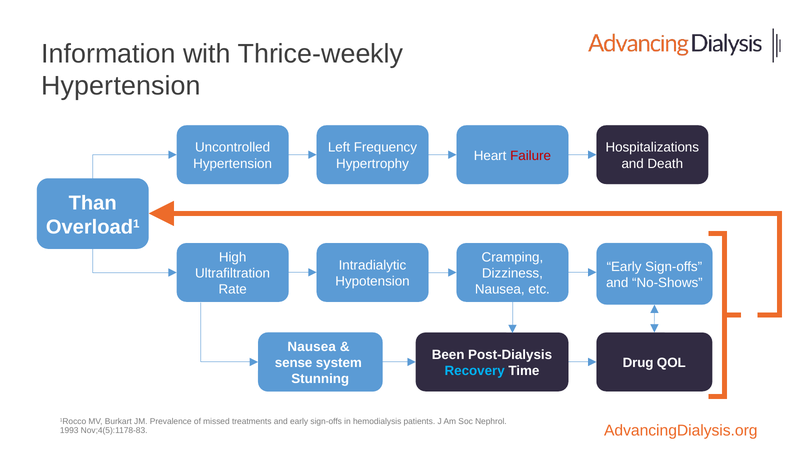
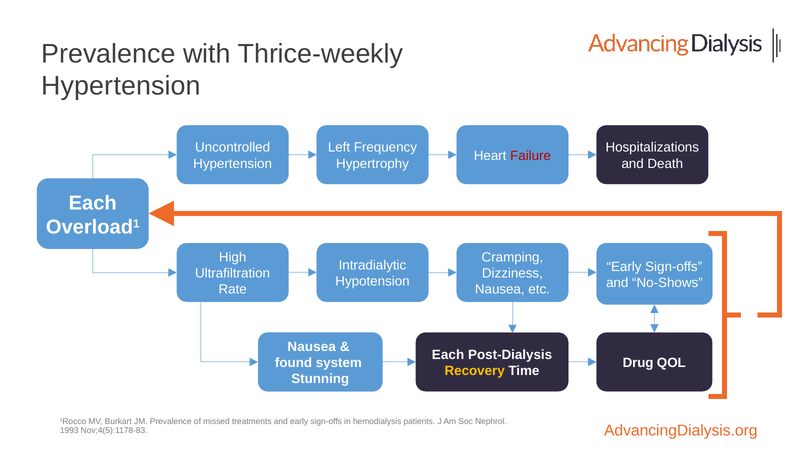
Information at (108, 54): Information -> Prevalence
Than at (93, 203): Than -> Each
Been at (448, 355): Been -> Each
sense: sense -> found
Recovery colour: light blue -> yellow
